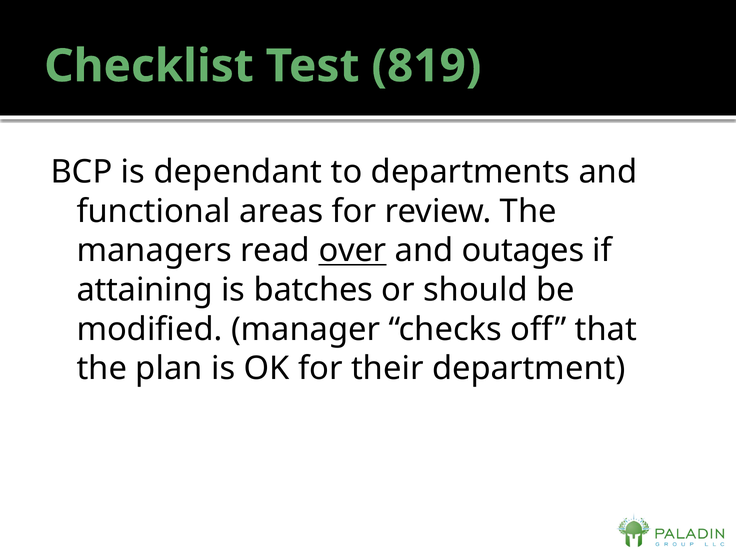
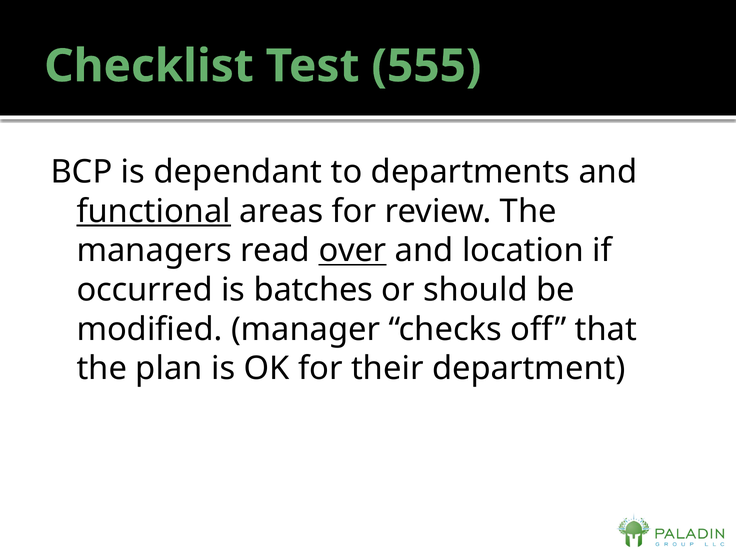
819: 819 -> 555
functional underline: none -> present
outages: outages -> location
attaining: attaining -> occurred
